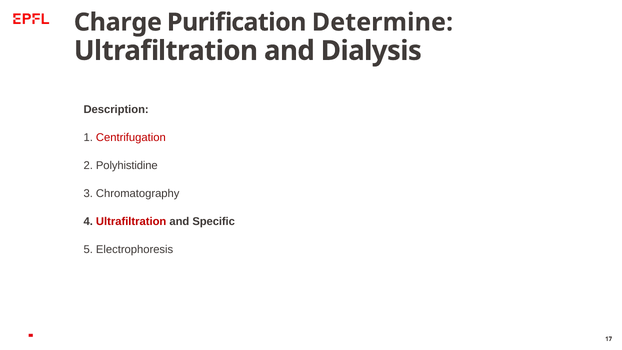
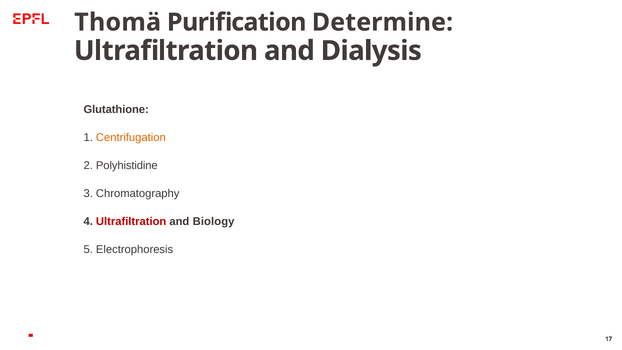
Charge: Charge -> Thomä
Description: Description -> Glutathione
Centrifugation colour: red -> orange
Specific: Specific -> Biology
